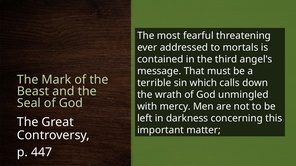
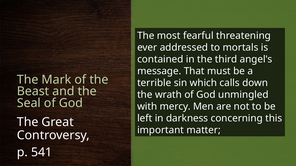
447: 447 -> 541
